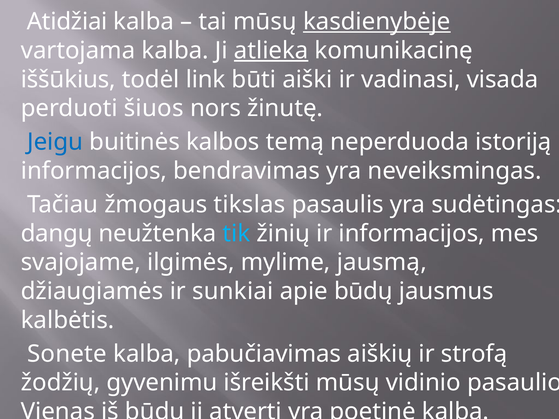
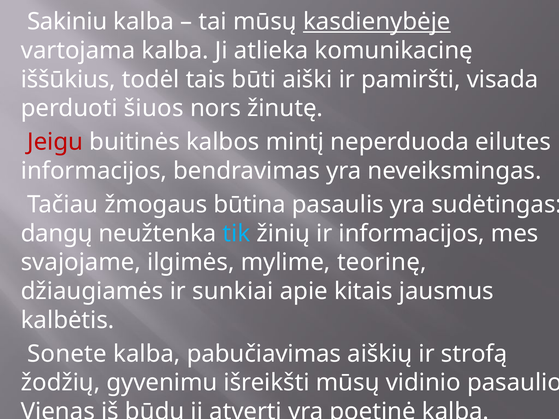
Atidžiai: Atidžiai -> Sakiniu
atlieka underline: present -> none
link: link -> tais
vadinasi: vadinasi -> pamiršti
Jeigu colour: blue -> red
temą: temą -> mintį
istoriją: istoriją -> eilutes
tikslas: tikslas -> būtina
jausmą: jausmą -> teorinę
apie būdų: būdų -> kitais
